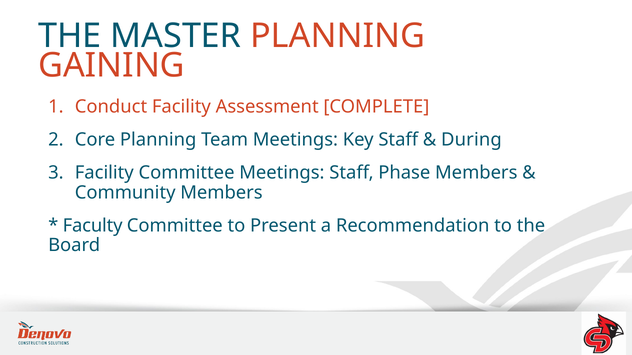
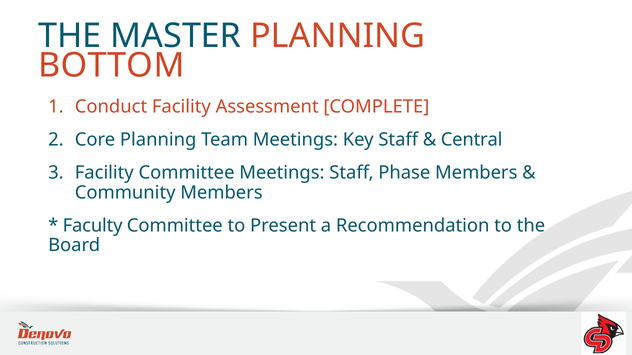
GAINING: GAINING -> BOTTOM
During: During -> Central
